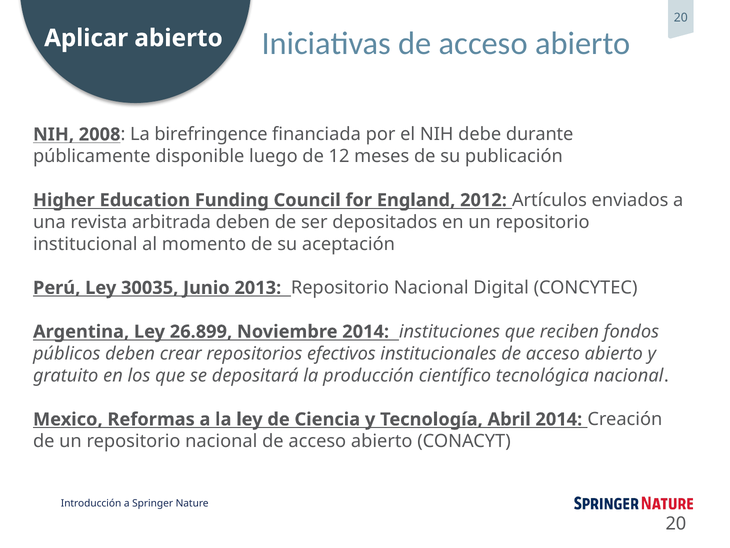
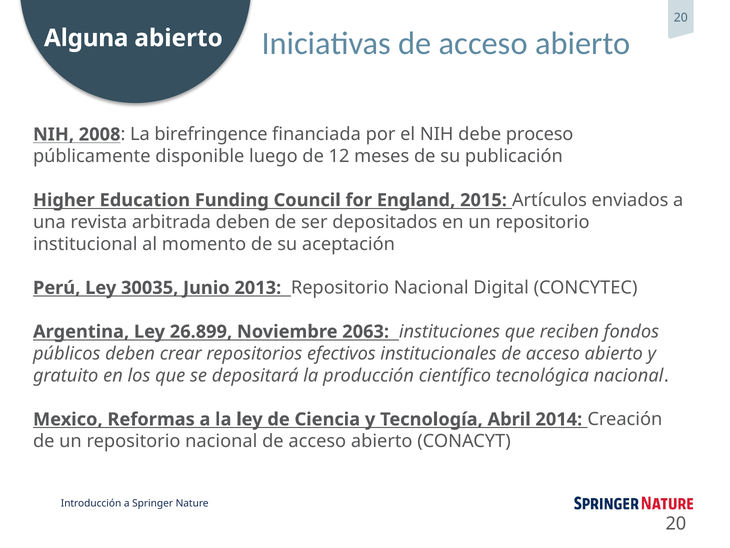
Aplicar: Aplicar -> Alguna
durante: durante -> proceso
2012: 2012 -> 2015
Noviembre 2014: 2014 -> 2063
